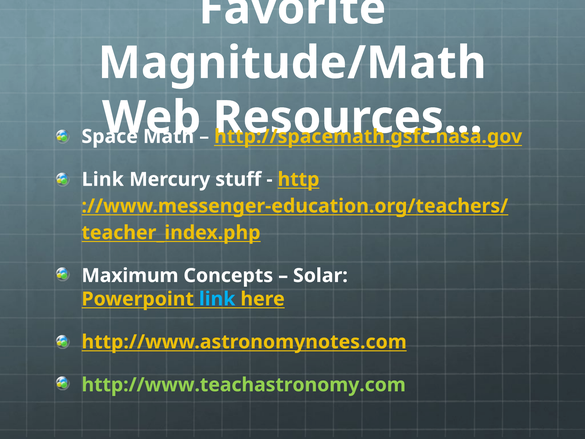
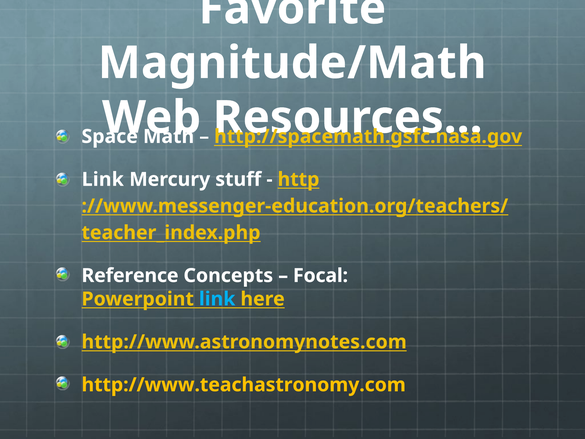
Maximum: Maximum -> Reference
Solar: Solar -> Focal
http://www.teachastronomy.com colour: light green -> yellow
